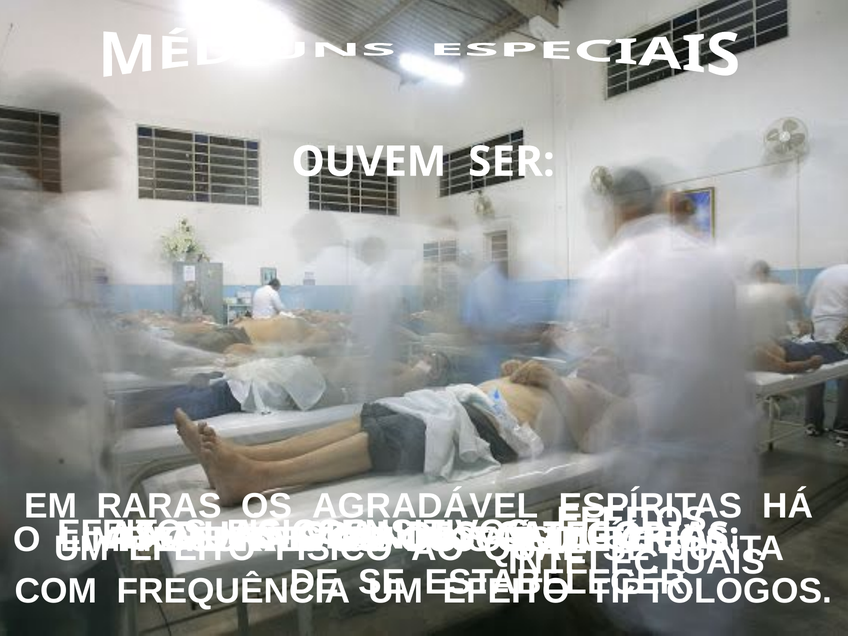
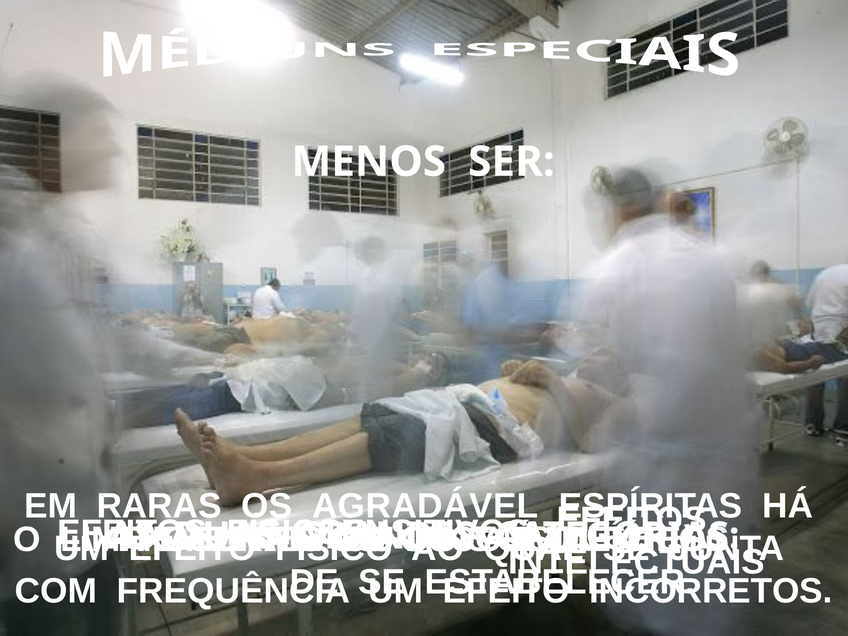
OUVEM: OUVEM -> MENOS
TIPTÓLOGOS: TIPTÓLOGOS -> INCORRETOS
